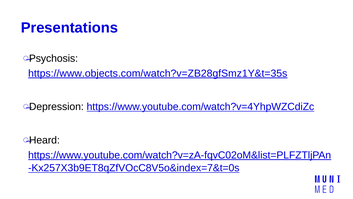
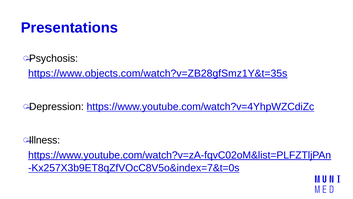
Heard: Heard -> Illness
